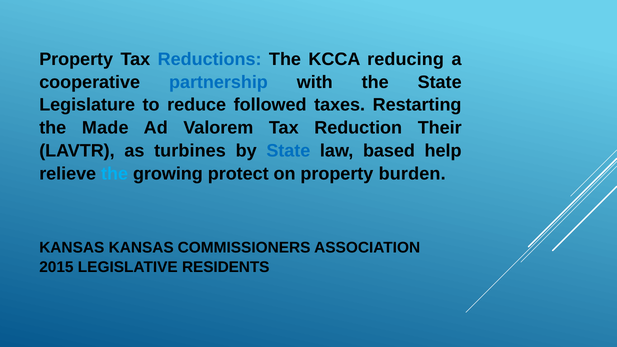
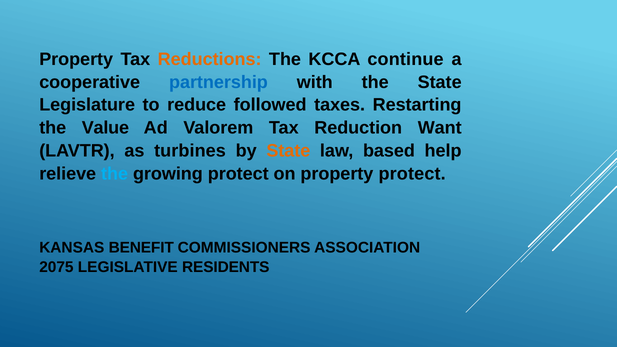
Reductions colour: blue -> orange
reducing: reducing -> continue
Made: Made -> Value
Their: Their -> Want
State at (288, 151) colour: blue -> orange
property burden: burden -> protect
KANSAS KANSAS: KANSAS -> BENEFIT
2015: 2015 -> 2075
